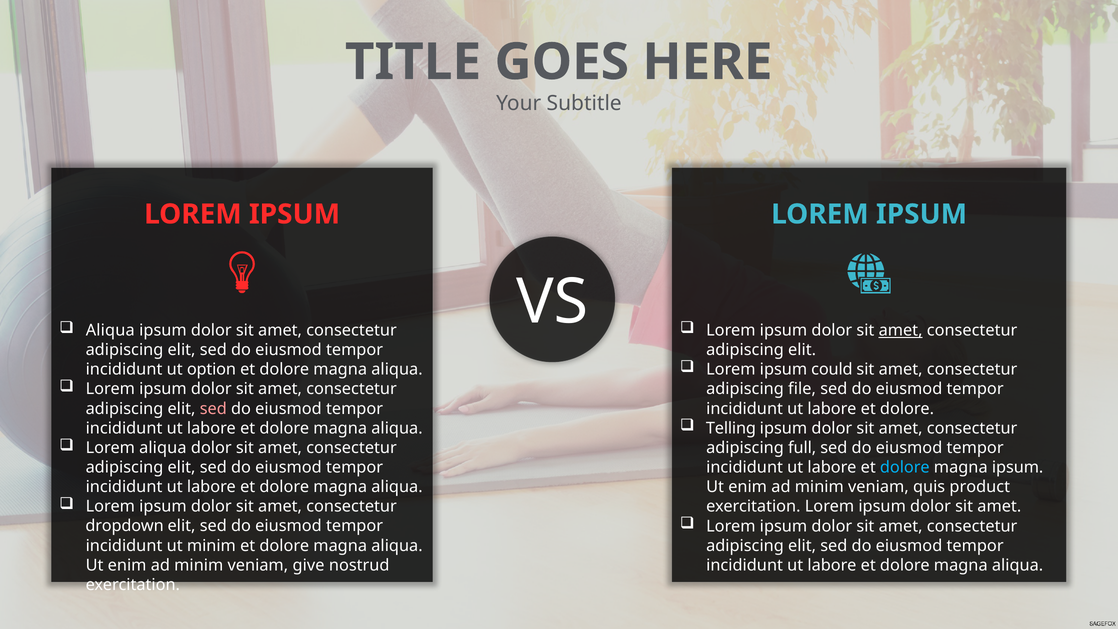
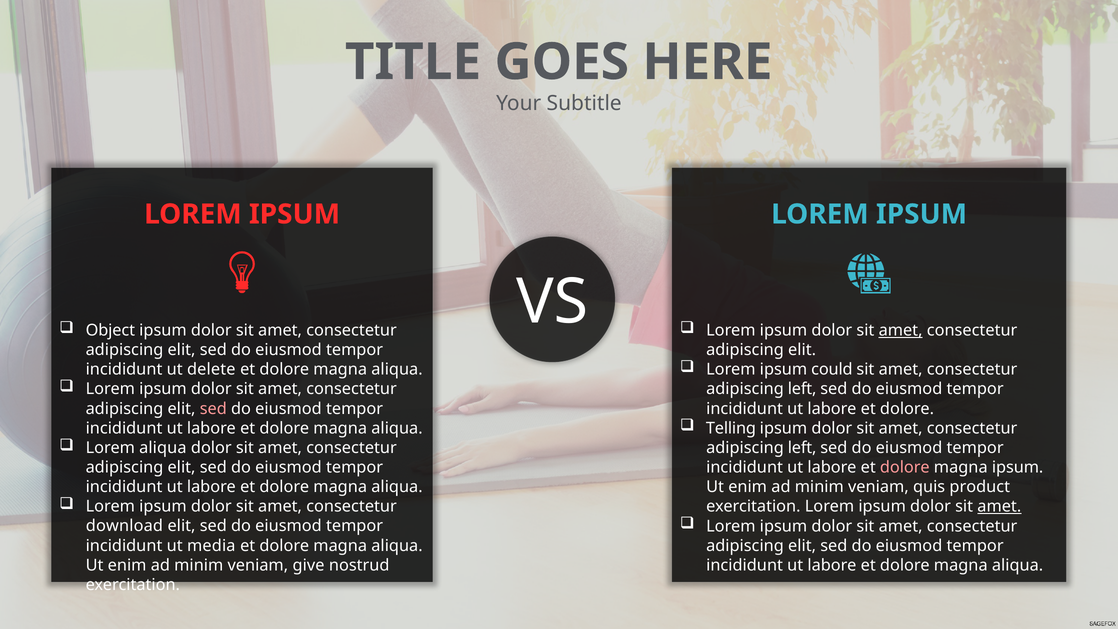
Aliqua at (110, 330): Aliqua -> Object
option: option -> delete
file at (802, 389): file -> left
full at (802, 448): full -> left
dolore at (905, 467) colour: light blue -> pink
amet at (999, 506) underline: none -> present
dropdown: dropdown -> download
ut minim: minim -> media
